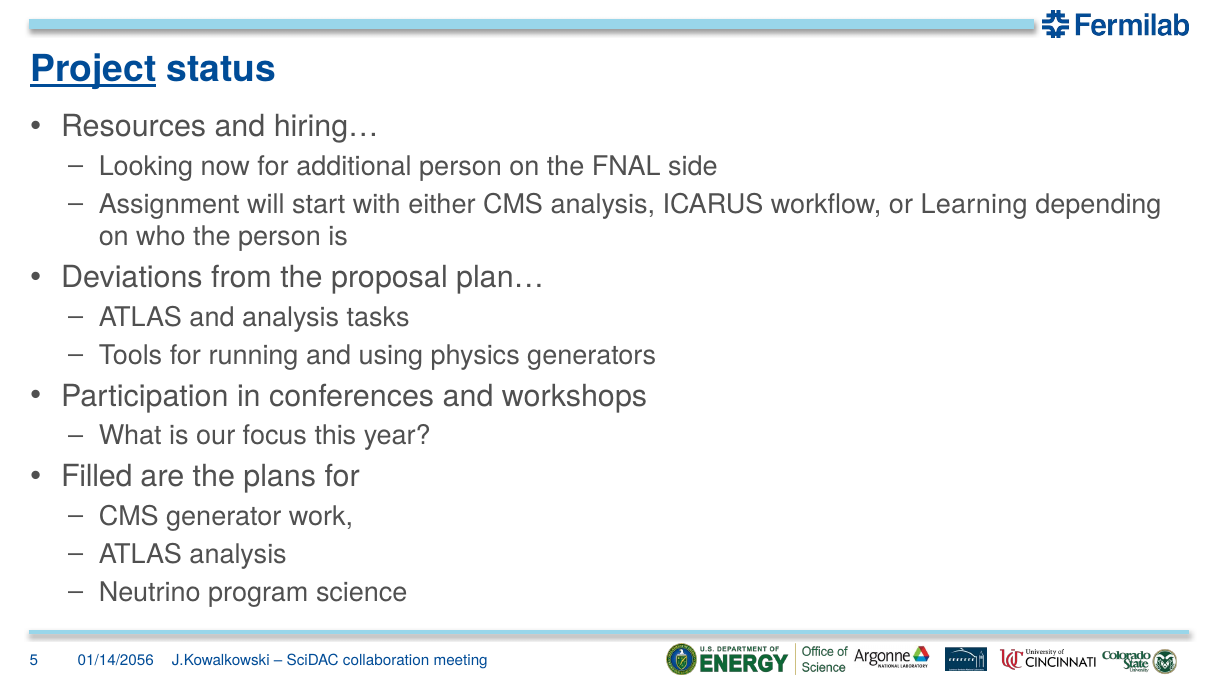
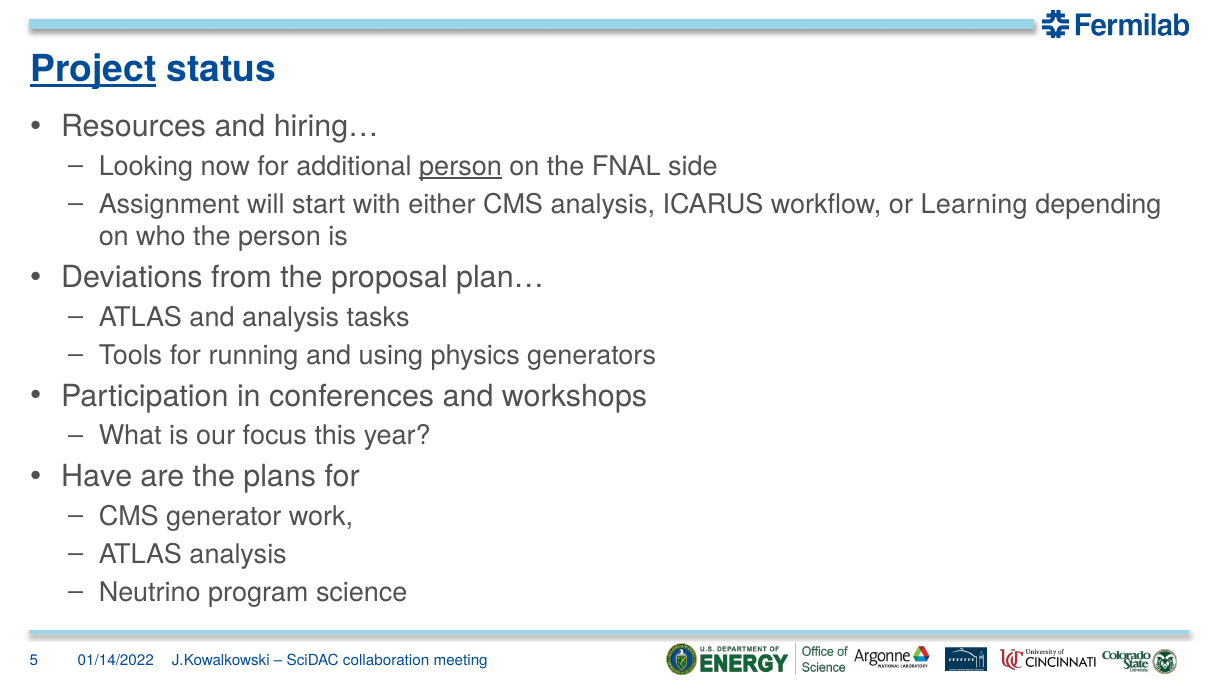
person at (461, 166) underline: none -> present
Filled: Filled -> Have
01/14/2056: 01/14/2056 -> 01/14/2022
